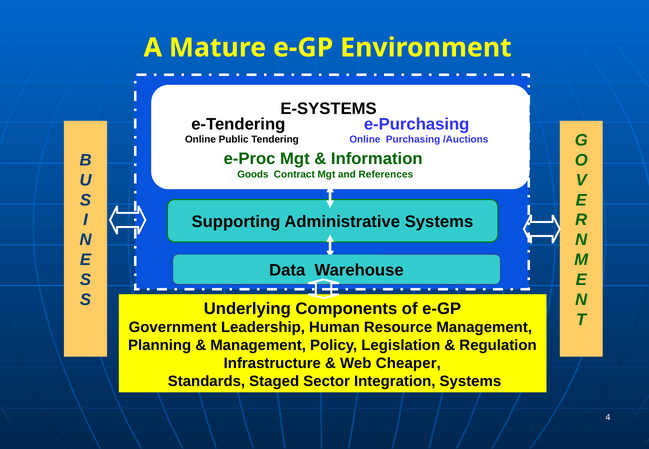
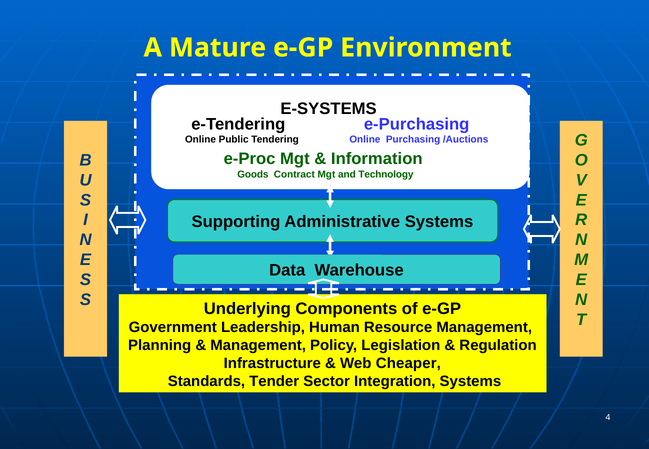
References: References -> Technology
Staged: Staged -> Tender
